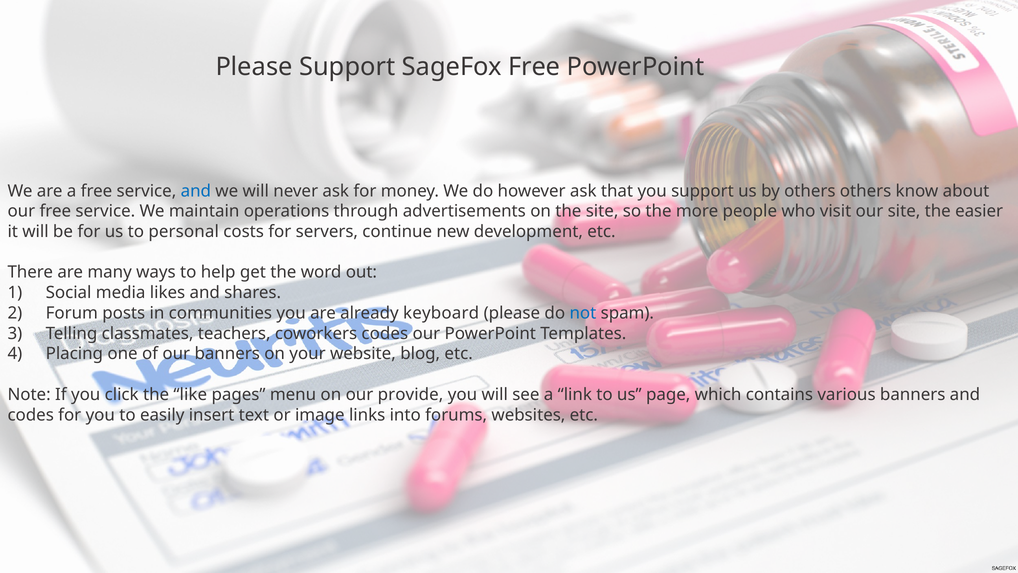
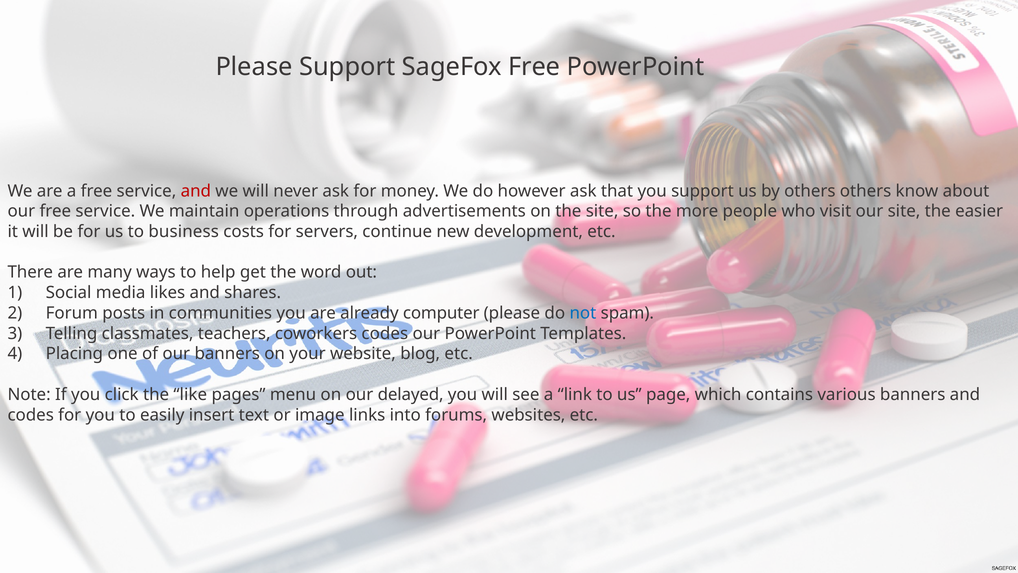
and at (196, 191) colour: blue -> red
personal: personal -> business
keyboard: keyboard -> computer
provide: provide -> delayed
